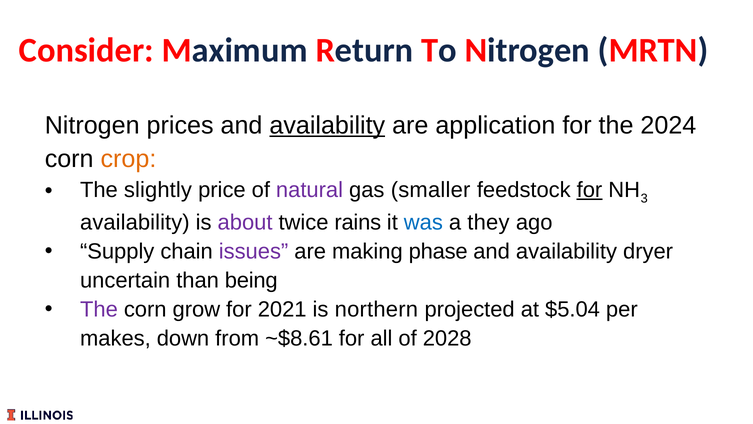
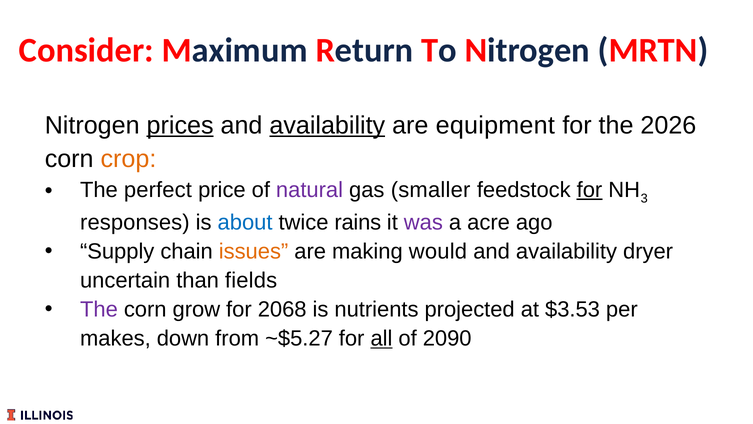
prices underline: none -> present
application: application -> equipment
2024: 2024 -> 2026
slightly: slightly -> perfect
availability at (135, 222): availability -> responses
about colour: purple -> blue
was colour: blue -> purple
they: they -> acre
issues colour: purple -> orange
phase: phase -> would
being: being -> fields
2021: 2021 -> 2068
northern: northern -> nutrients
$5.04: $5.04 -> $3.53
~$8.61: ~$8.61 -> ~$5.27
all underline: none -> present
2028: 2028 -> 2090
